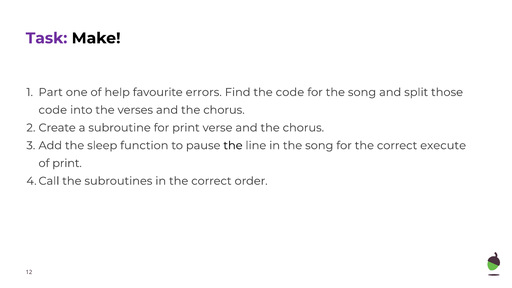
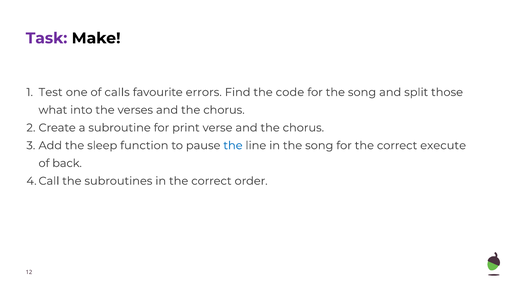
Part: Part -> Test
help: help -> calls
code at (53, 110): code -> what
the at (233, 145) colour: black -> blue
of print: print -> back
